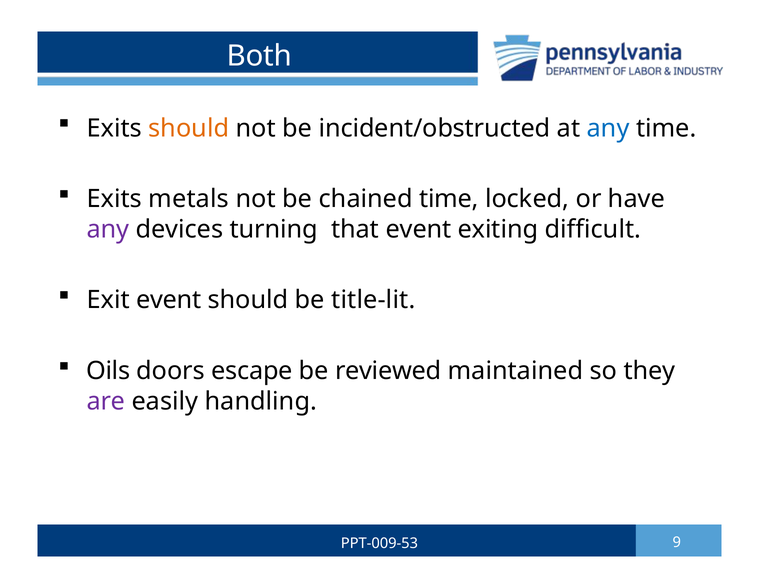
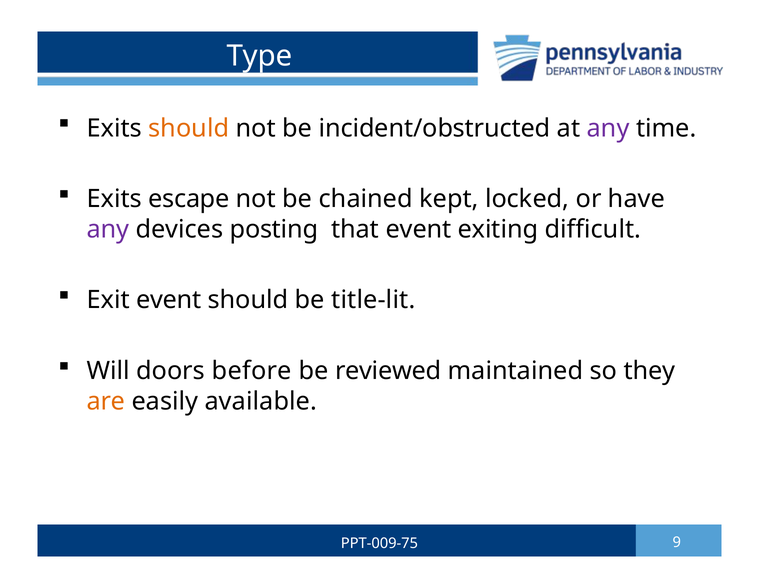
Both: Both -> Type
any at (608, 128) colour: blue -> purple
metals: metals -> escape
chained time: time -> kept
turning: turning -> posting
Oils: Oils -> Will
escape: escape -> before
are colour: purple -> orange
handling: handling -> available
PPT-009-53: PPT-009-53 -> PPT-009-75
